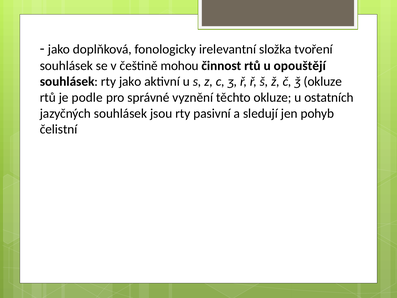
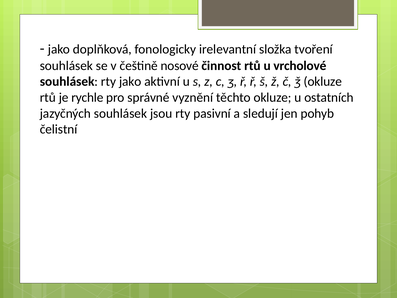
mohou: mohou -> nosové
opouštějí: opouštějí -> vrcholové
podle: podle -> rychle
